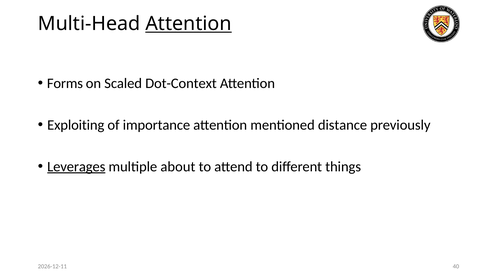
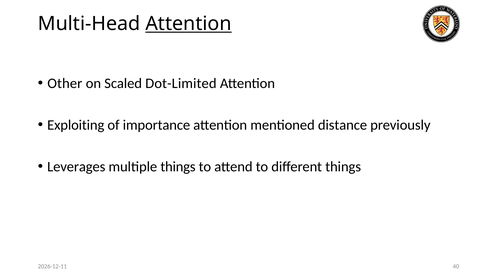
Forms: Forms -> Other
Dot-Context: Dot-Context -> Dot-Limited
Leverages underline: present -> none
multiple about: about -> things
